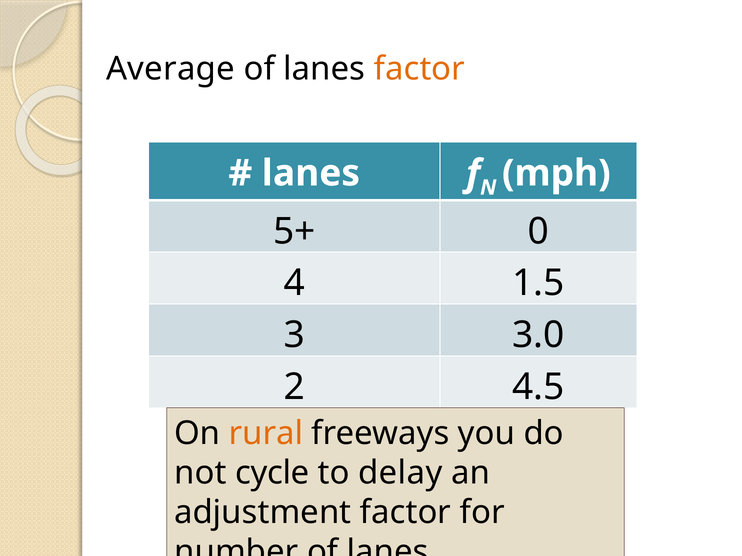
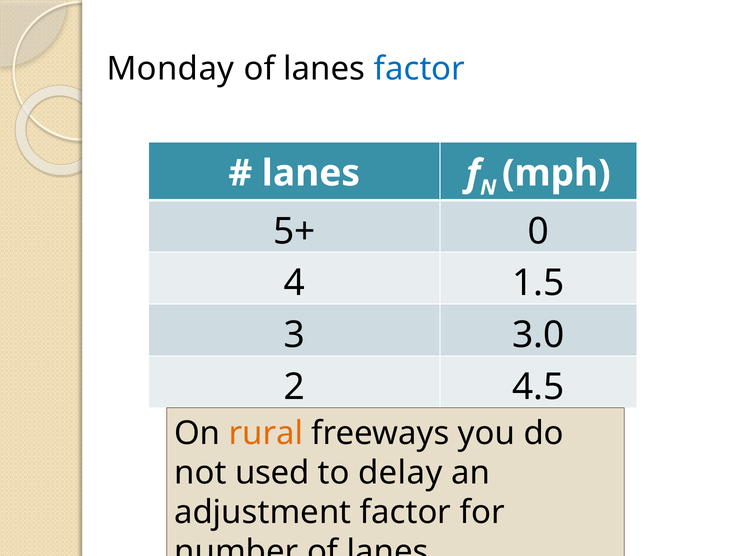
Average: Average -> Monday
factor at (419, 69) colour: orange -> blue
cycle: cycle -> used
